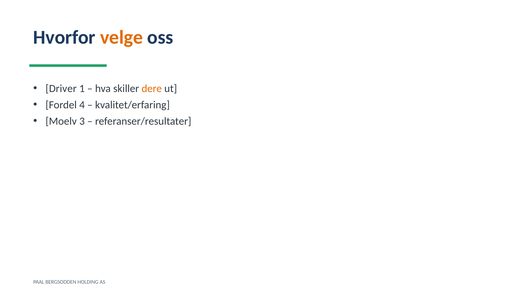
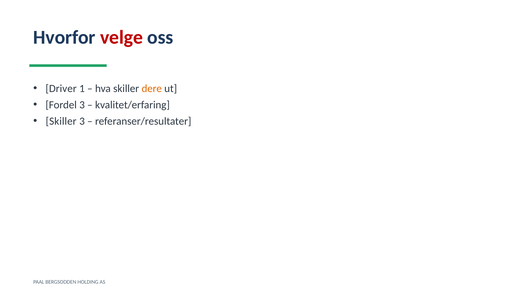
velge colour: orange -> red
Fordel 4: 4 -> 3
Moelv at (61, 121): Moelv -> Skiller
